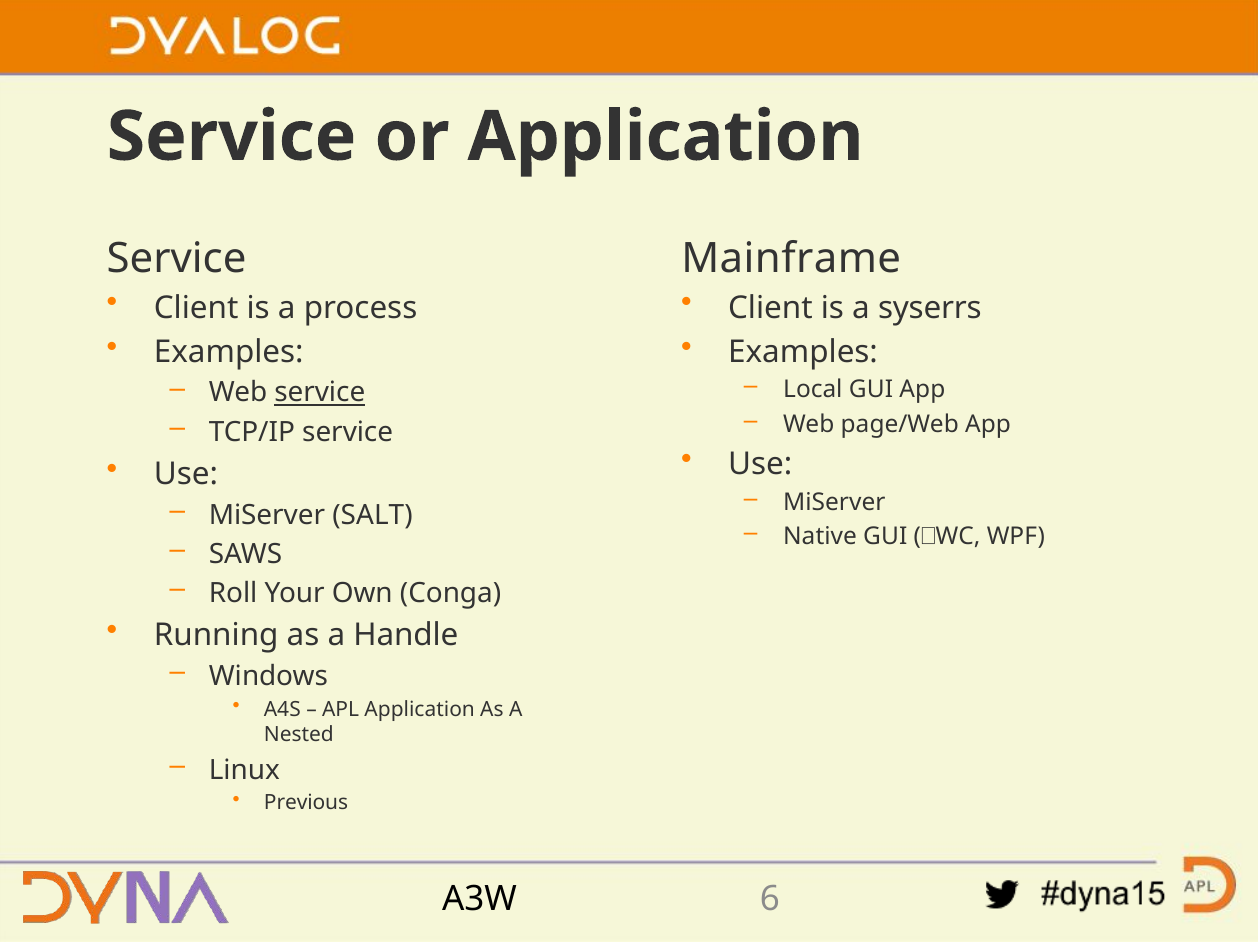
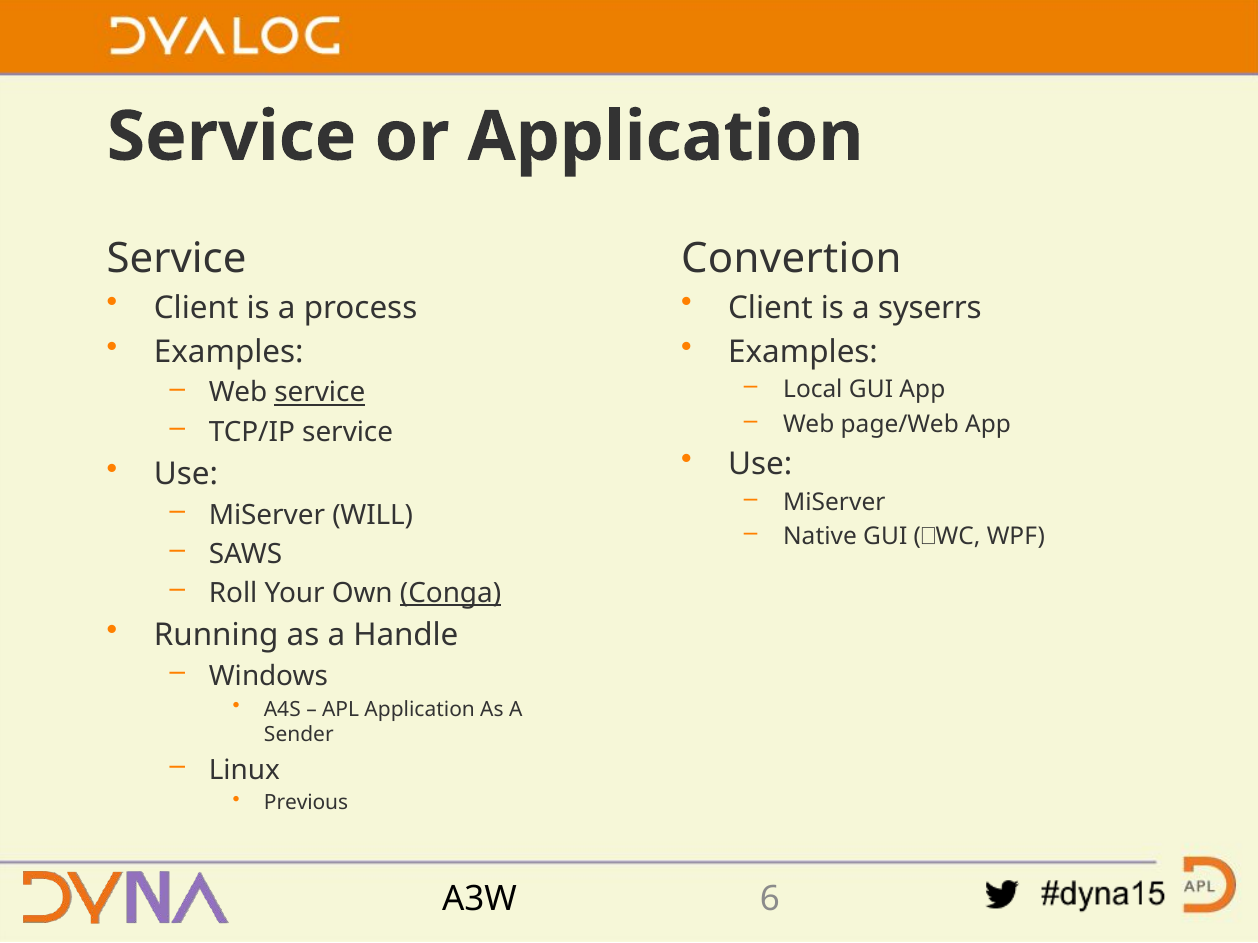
Mainframe: Mainframe -> Convertion
SALT: SALT -> WILL
Conga underline: none -> present
Nested: Nested -> Sender
